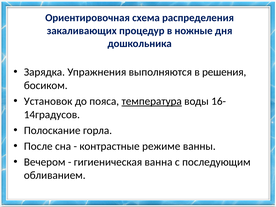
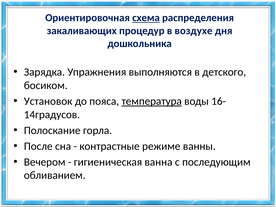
схема underline: none -> present
ножные: ножные -> воздухе
решения: решения -> детского
